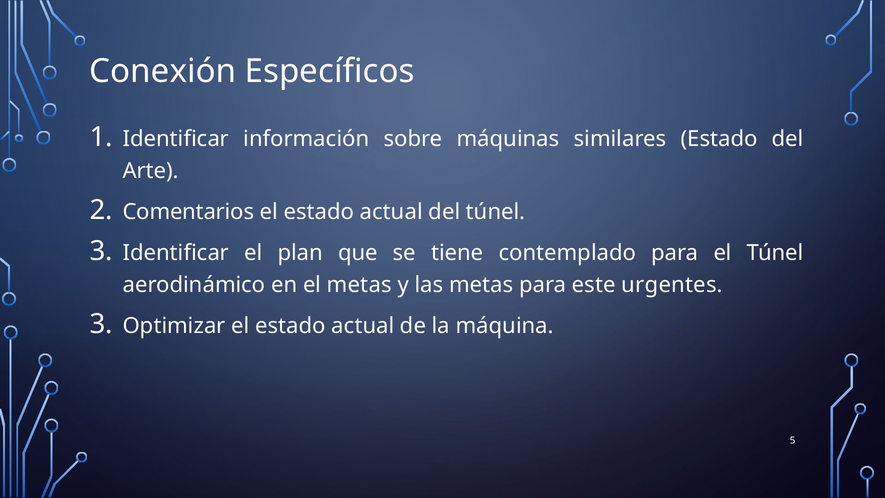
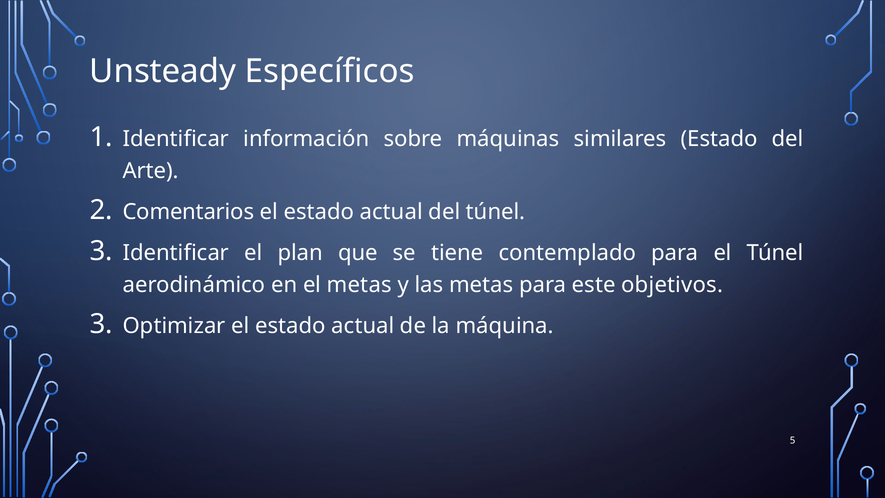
Conexión: Conexión -> Unsteady
urgentes: urgentes -> objetivos
